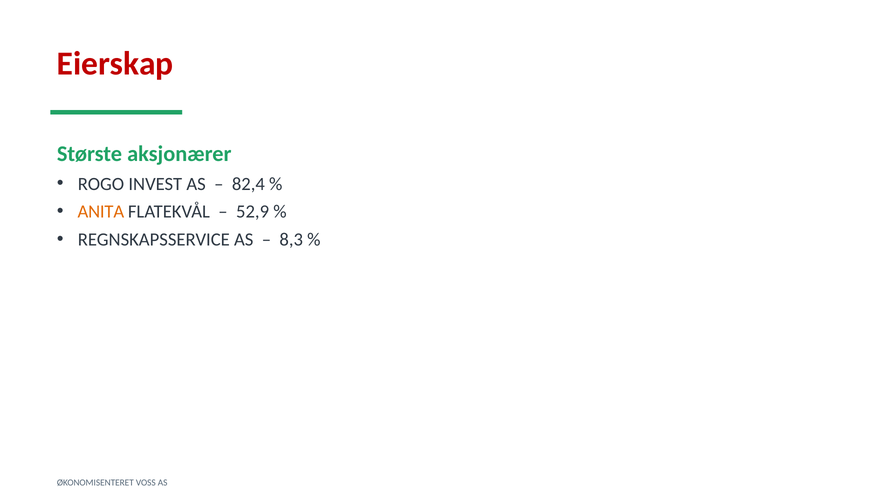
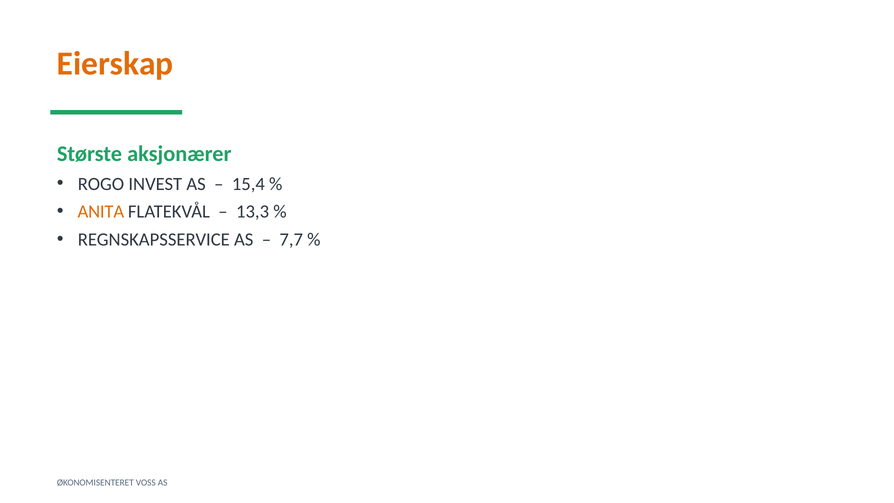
Eierskap colour: red -> orange
82,4: 82,4 -> 15,4
52,9: 52,9 -> 13,3
8,3: 8,3 -> 7,7
